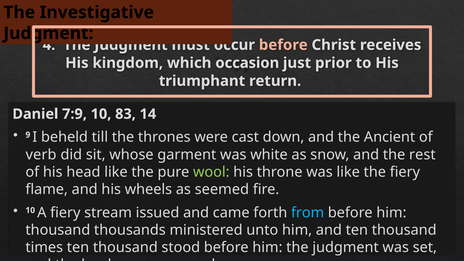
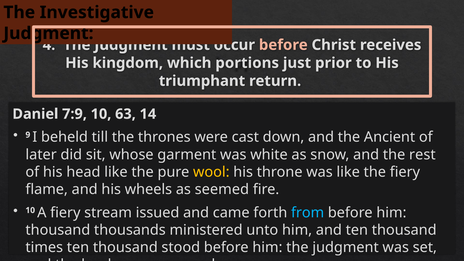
occasion: occasion -> portions
83: 83 -> 63
verb: verb -> later
wool colour: light green -> yellow
